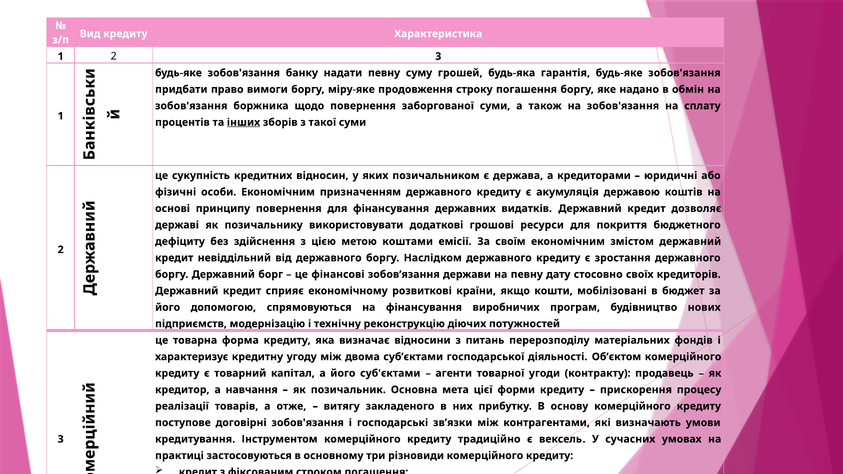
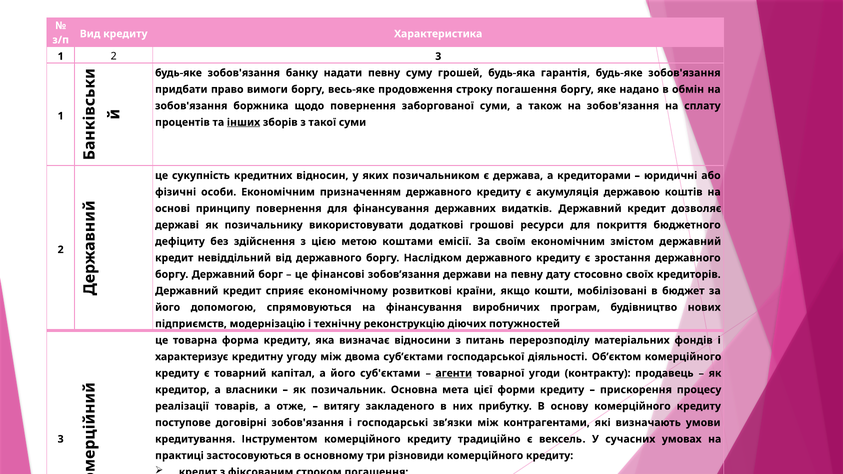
міру-яке: міру-яке -> весь-яке
агенти underline: none -> present
навчання: навчання -> власники
